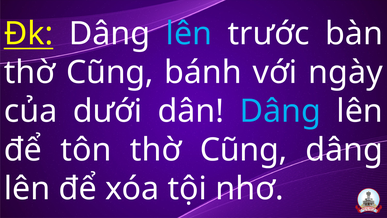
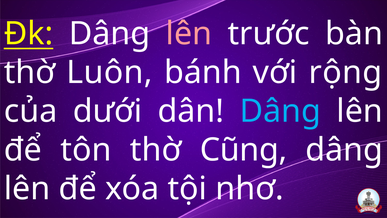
lên at (189, 34) colour: light blue -> pink
Cũng at (110, 72): Cũng -> Luôn
ngày: ngày -> rộng
